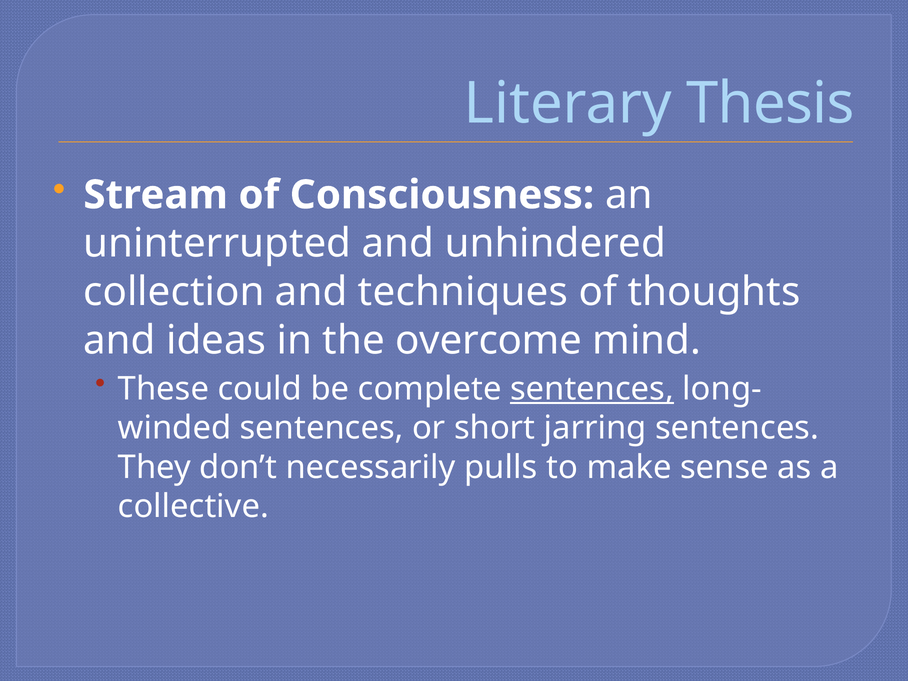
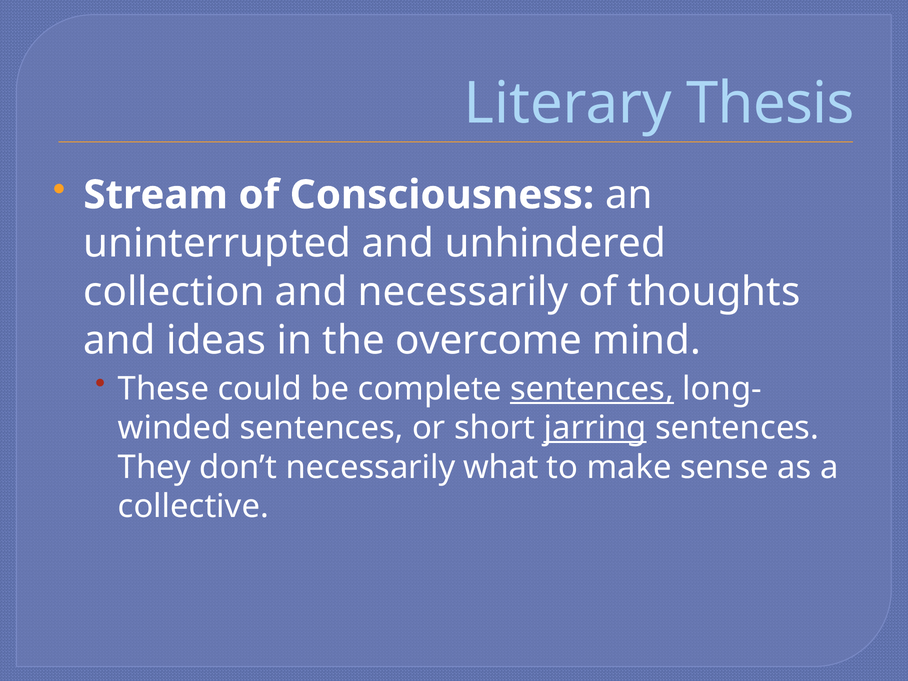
and techniques: techniques -> necessarily
jarring underline: none -> present
pulls: pulls -> what
